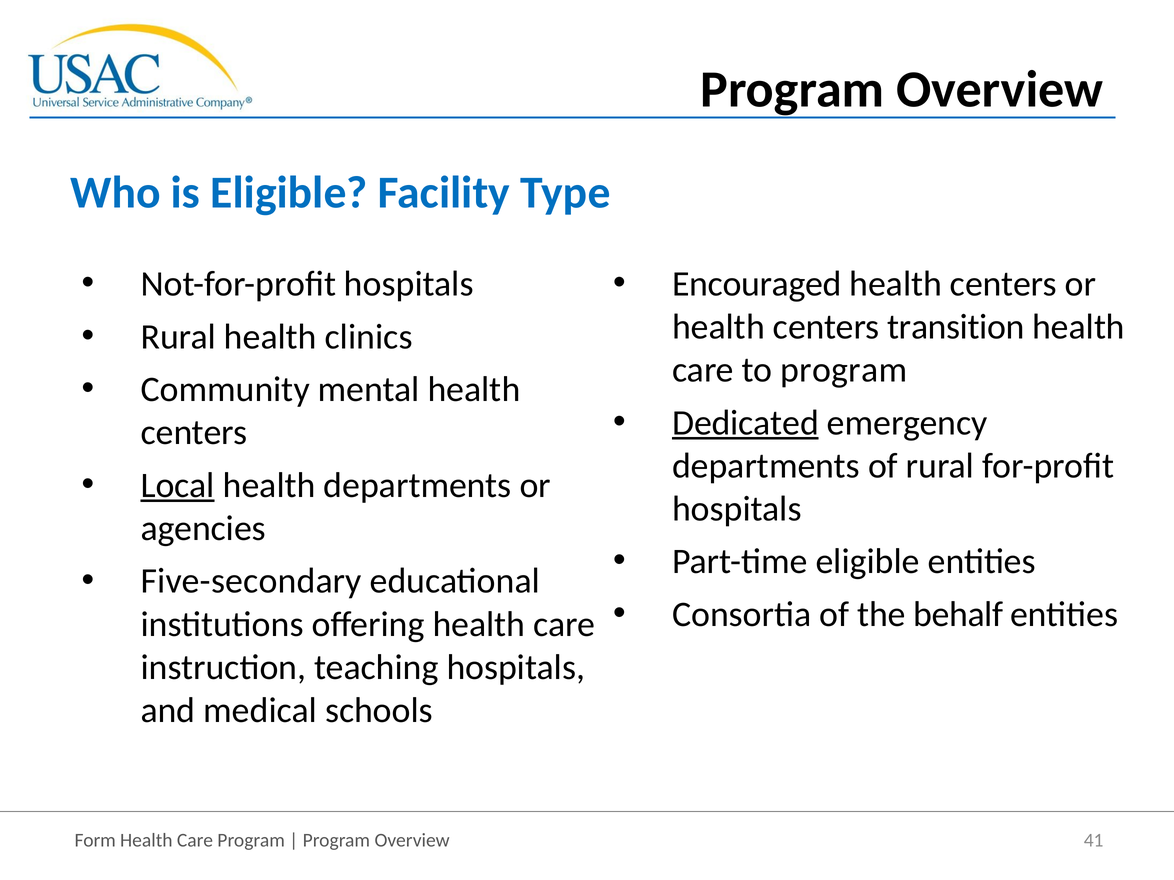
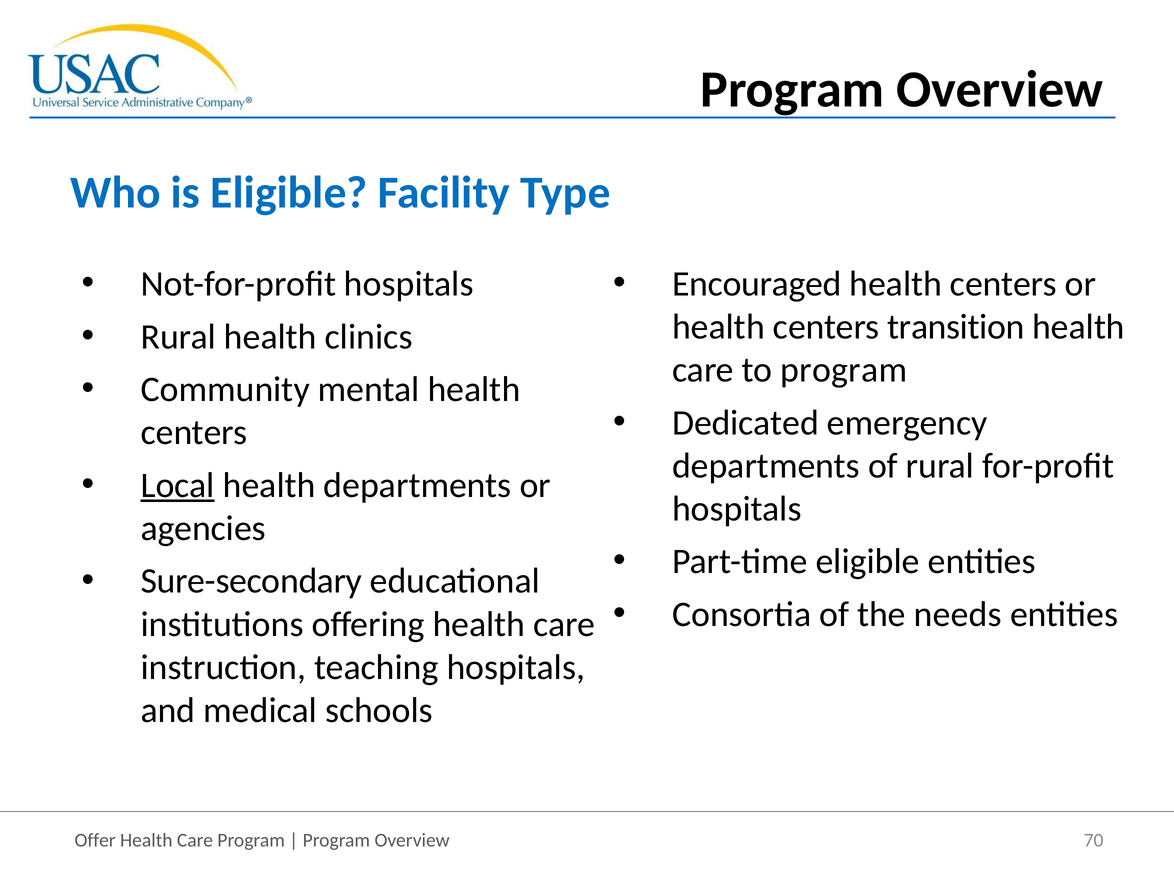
Dedicated underline: present -> none
Five-secondary: Five-secondary -> Sure-secondary
behalf: behalf -> needs
Form: Form -> Offer
41: 41 -> 70
